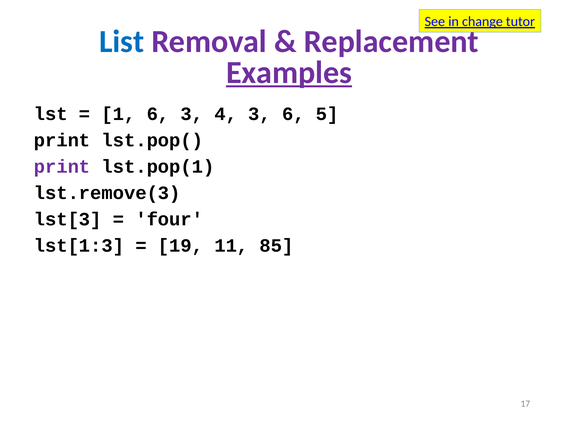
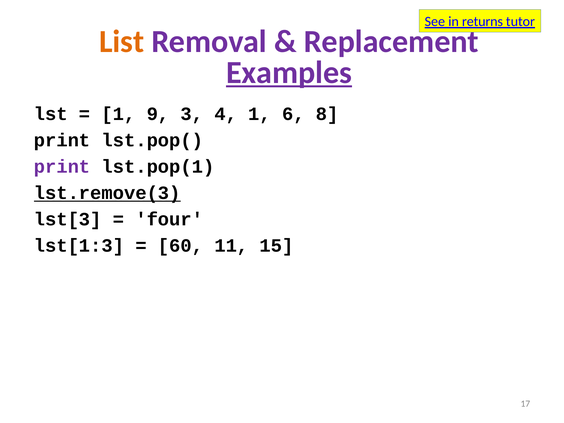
change: change -> returns
List colour: blue -> orange
1 6: 6 -> 9
4 3: 3 -> 1
5: 5 -> 8
lst.remove(3 underline: none -> present
19: 19 -> 60
85: 85 -> 15
